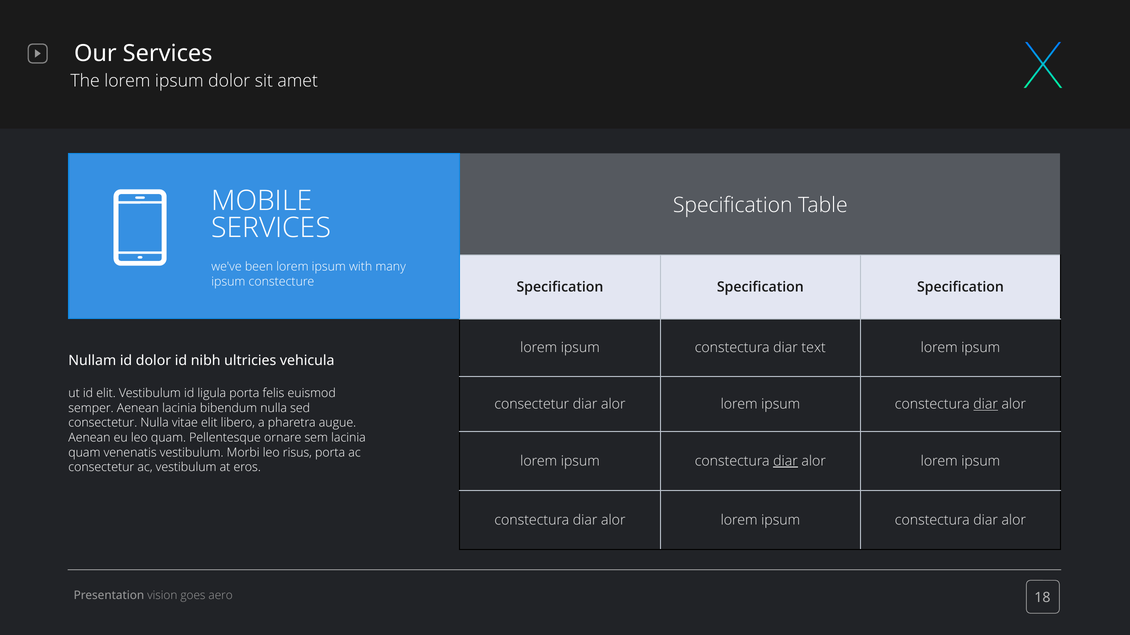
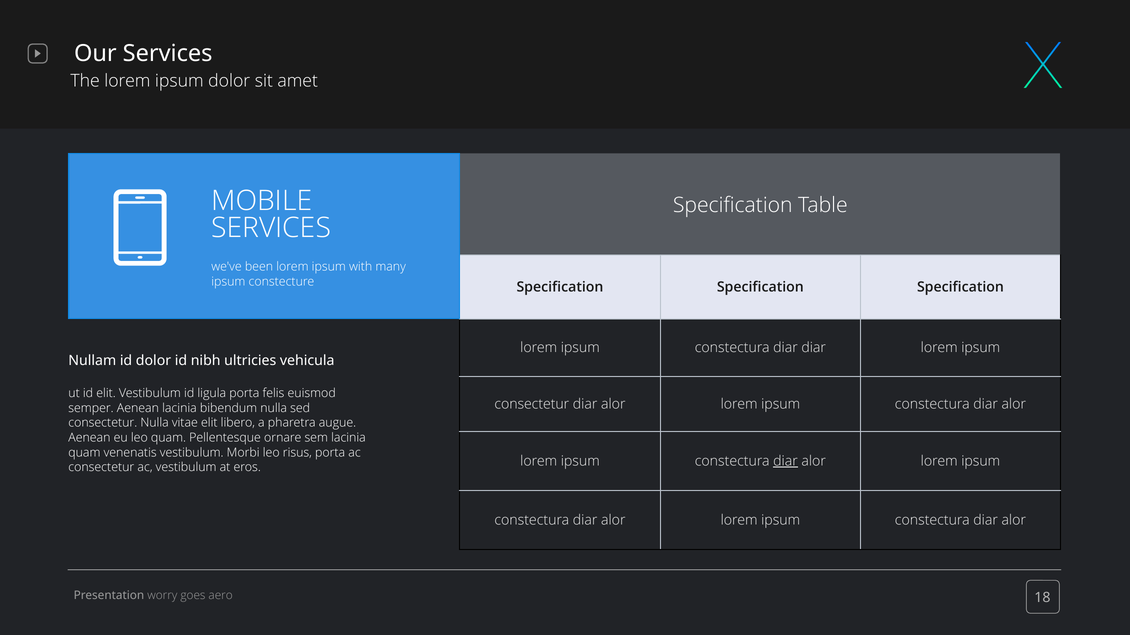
diar text: text -> diar
diar at (986, 405) underline: present -> none
vision: vision -> worry
